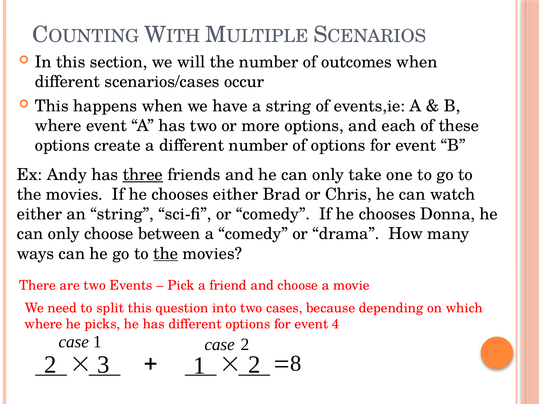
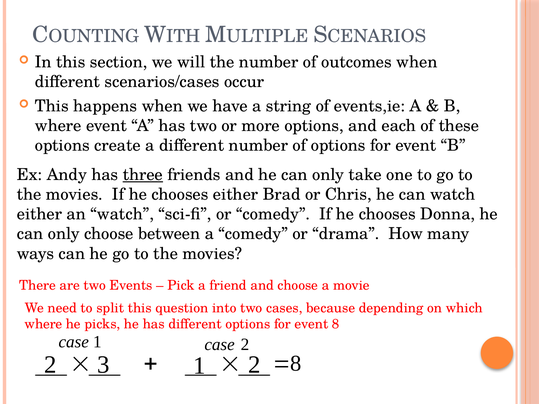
an string: string -> watch
the at (166, 254) underline: present -> none
event 4: 4 -> 8
